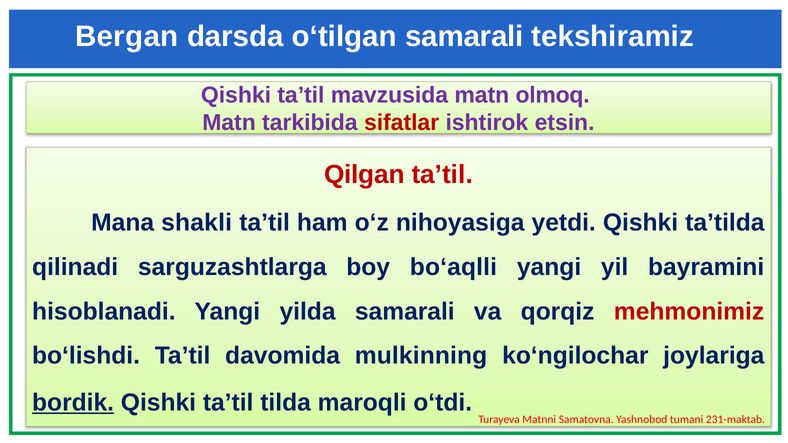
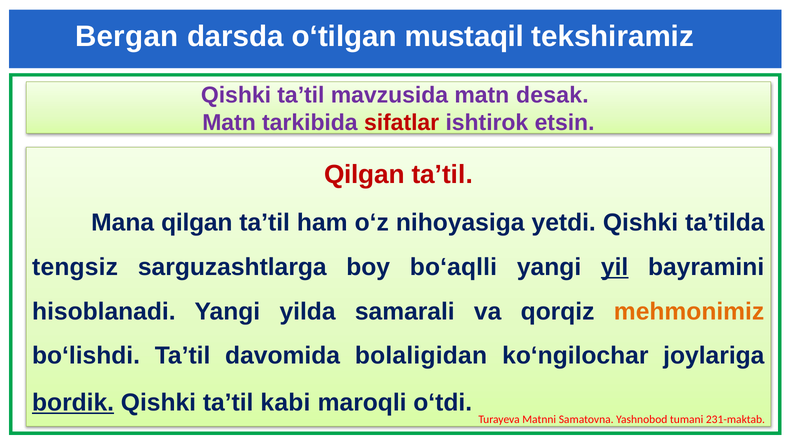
o‘tilgan samarali: samarali -> mustaqil
olmoq: olmoq -> desak
Mana shakli: shakli -> qilgan
qilinadi: qilinadi -> tengsiz
yil underline: none -> present
mehmonimiz colour: red -> orange
mulkinning: mulkinning -> bolaligidan
tilda: tilda -> kabi
